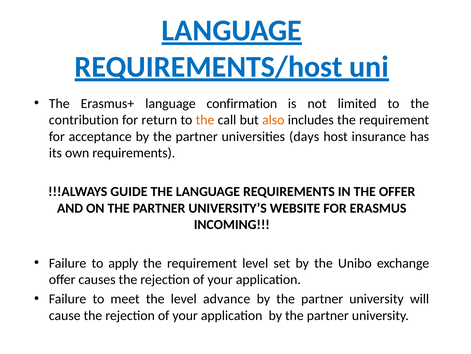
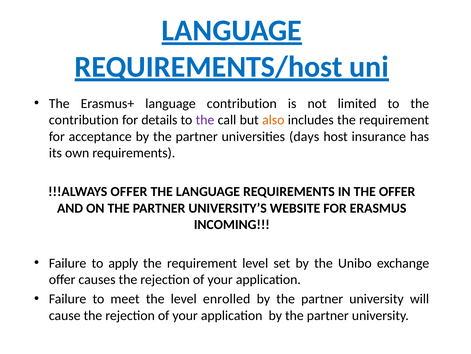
language confirmation: confirmation -> contribution
return: return -> details
the at (205, 120) colour: orange -> purple
!!!ALWAYS GUIDE: GUIDE -> OFFER
advance: advance -> enrolled
